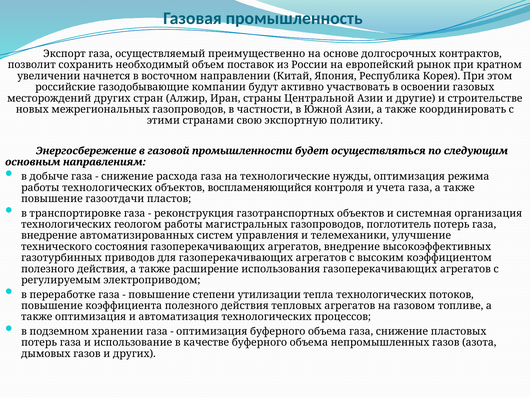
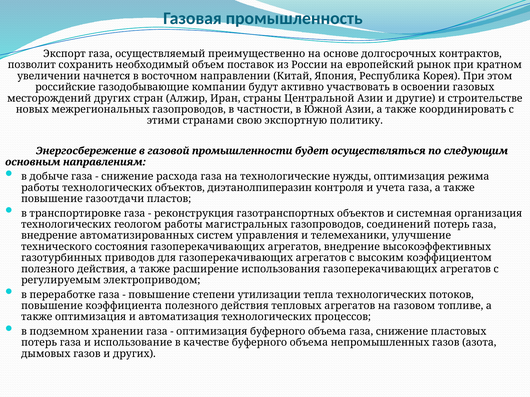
воспламеняющийся: воспламеняющийся -> диэтанолпиперазин
поглотитель: поглотитель -> соединений
